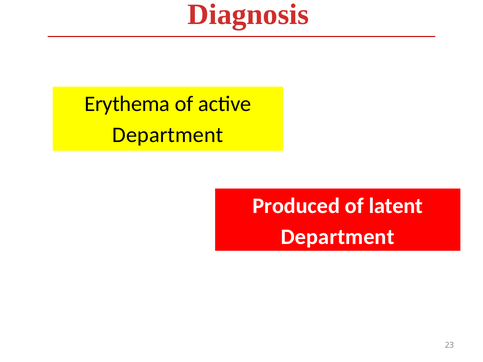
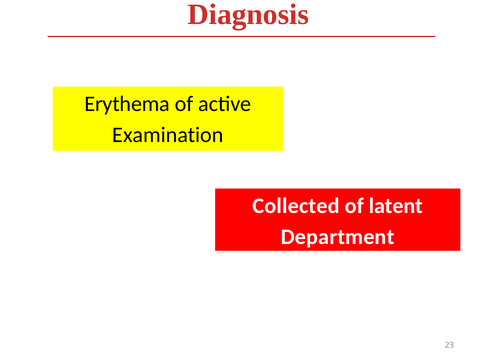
Department at (168, 135): Department -> Examination
Produced: Produced -> Collected
